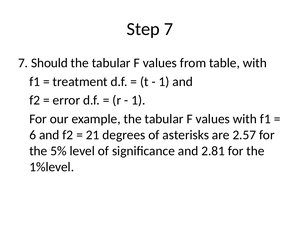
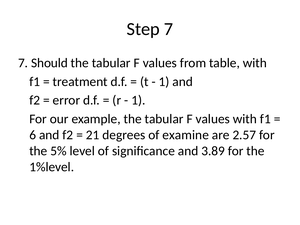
asterisks: asterisks -> examine
2.81: 2.81 -> 3.89
